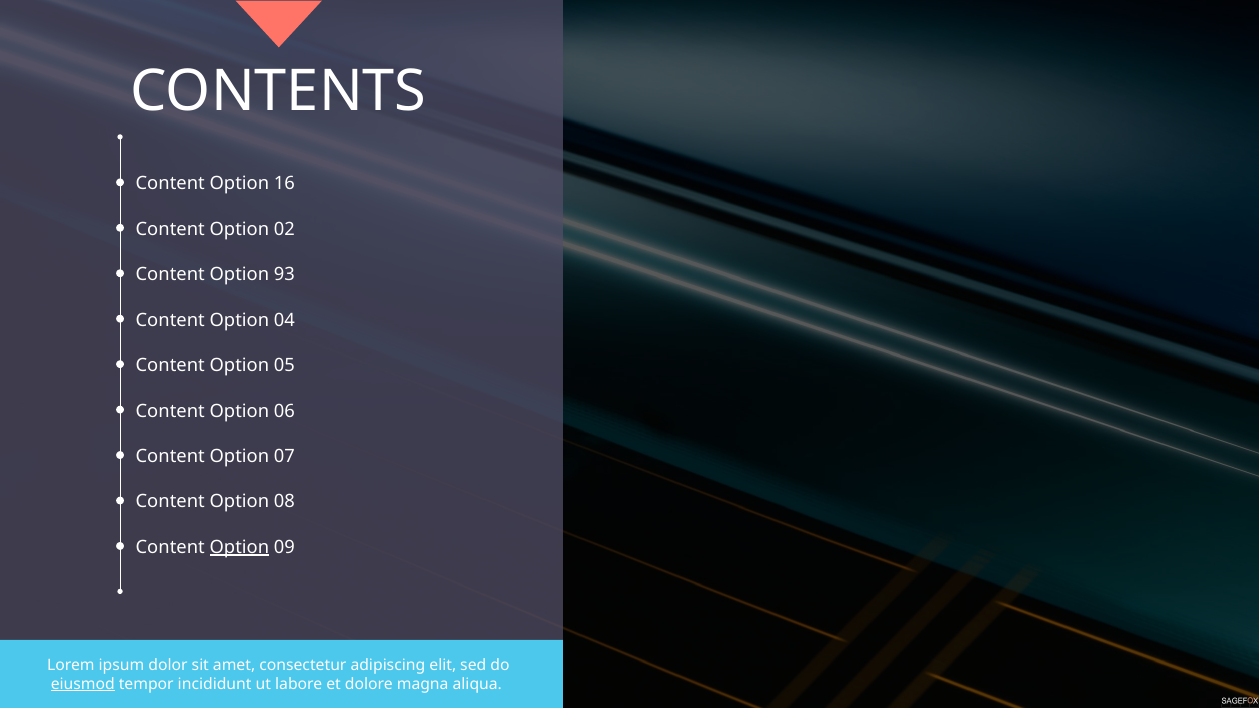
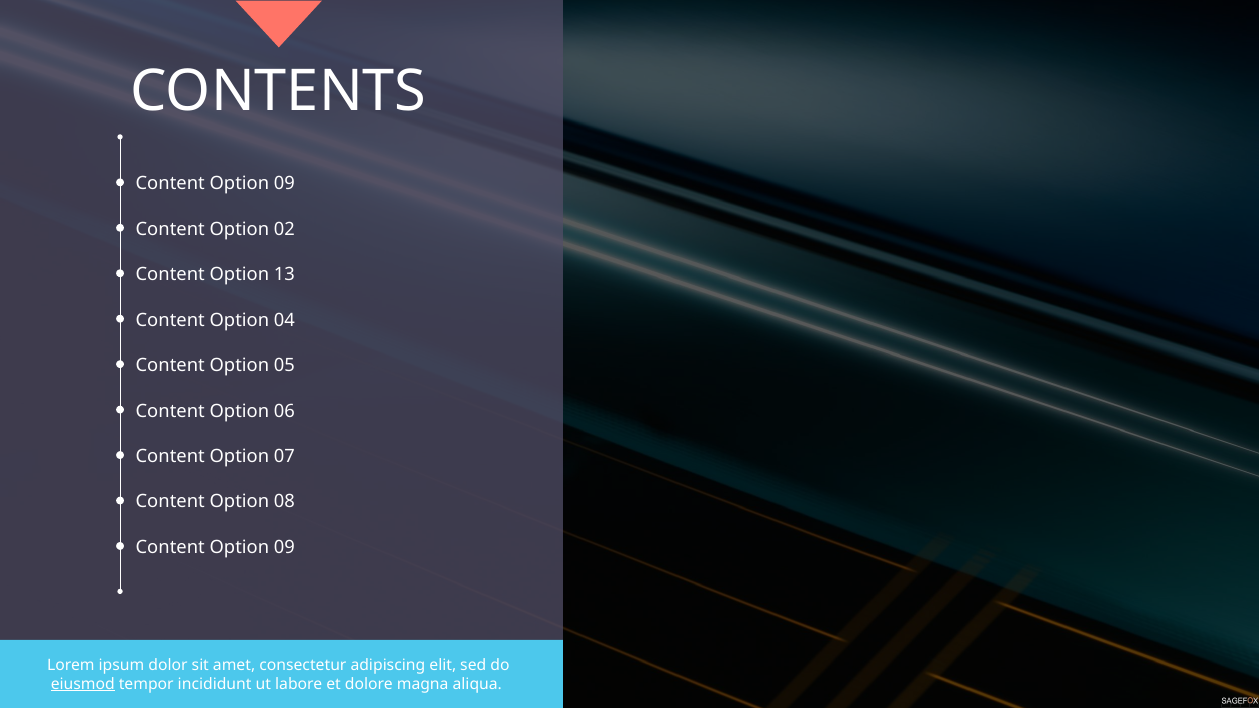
16 at (284, 183): 16 -> 09
93: 93 -> 13
Option at (239, 547) underline: present -> none
